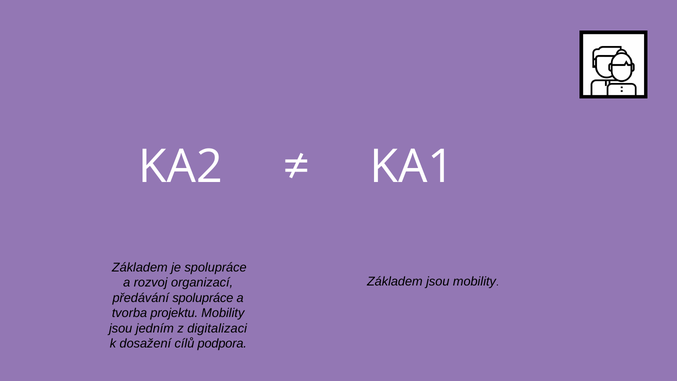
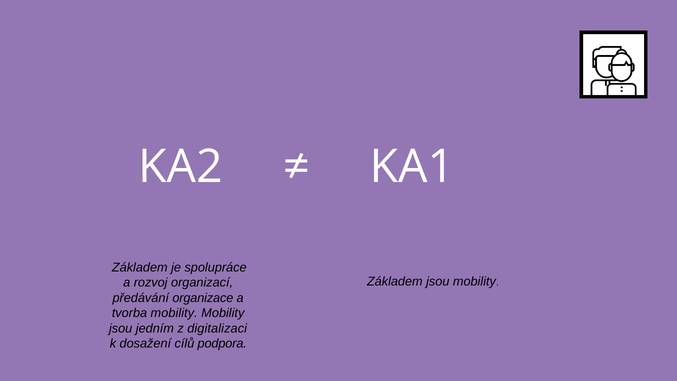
předávání spolupráce: spolupráce -> organizace
tvorba projektu: projektu -> mobility
